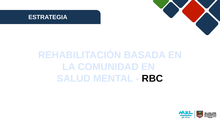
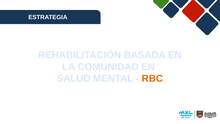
RBC colour: black -> orange
